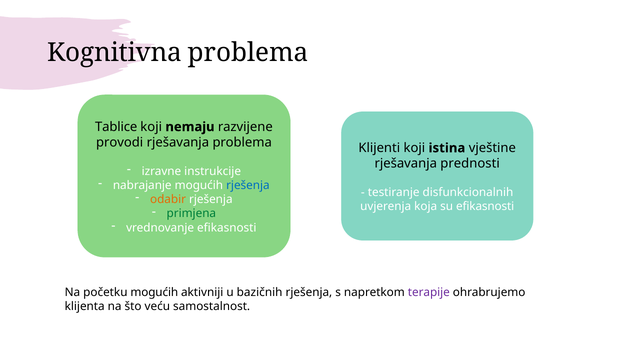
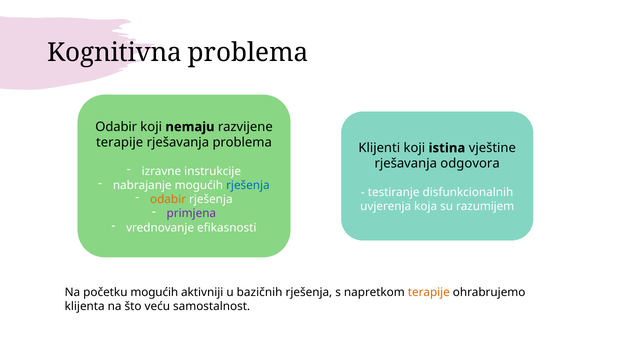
Tablice at (116, 127): Tablice -> Odabir
provodi at (120, 143): provodi -> terapije
prednosti: prednosti -> odgovora
su efikasnosti: efikasnosti -> razumijem
primjena colour: green -> purple
terapije at (429, 292) colour: purple -> orange
